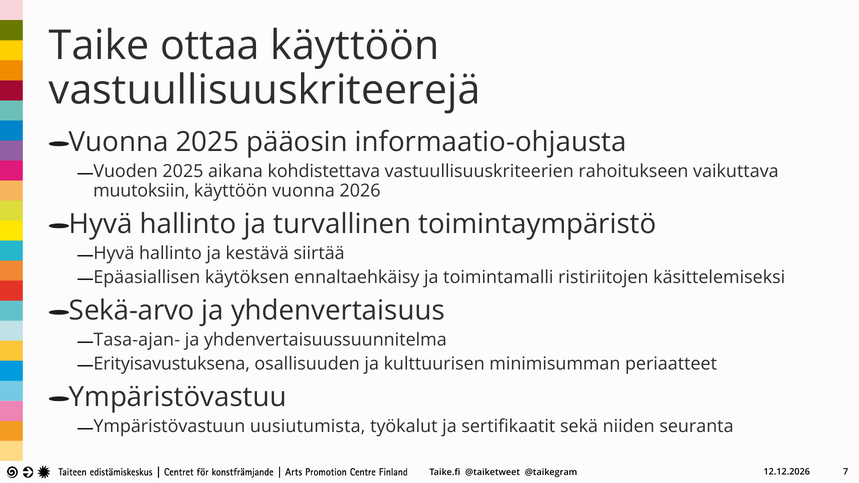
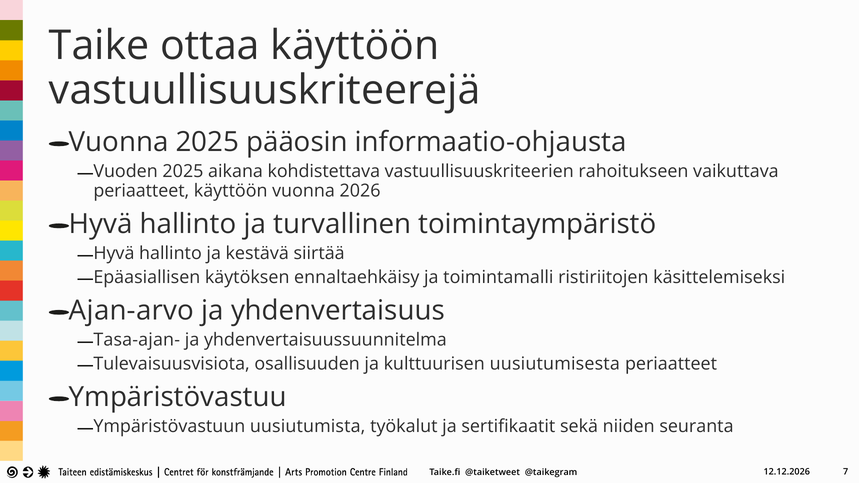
muutoksiin at (141, 191): muutoksiin -> periaatteet
Sekä-arvo: Sekä-arvo -> Ajan-arvo
Erityisavustuksena: Erityisavustuksena -> Tulevaisuusvisiota
minimisumman: minimisumman -> uusiutumisesta
